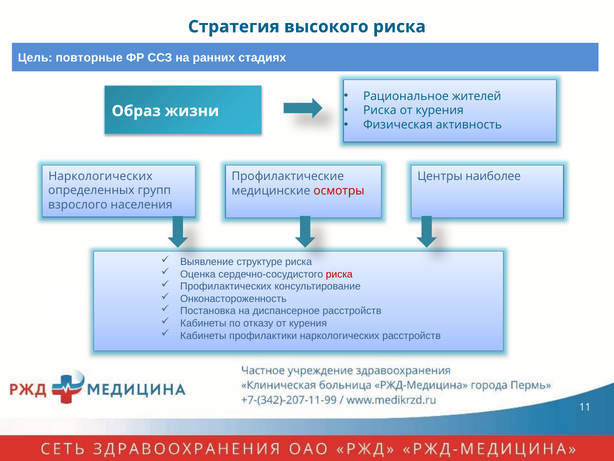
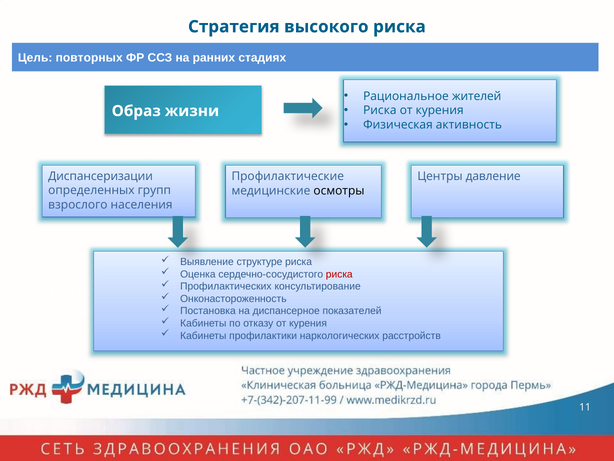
повторные: повторные -> повторных
Наркологических at (100, 176): Наркологических -> Диспансеризации
наиболее: наиболее -> давление
осмотры colour: red -> black
диспансерное расстройств: расстройств -> показателей
